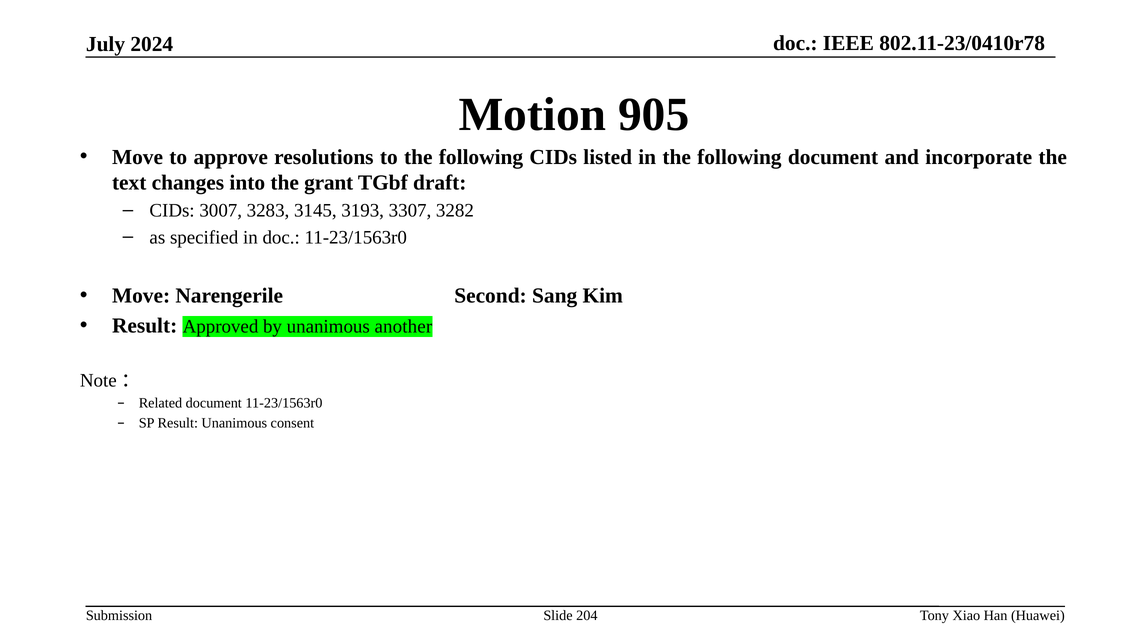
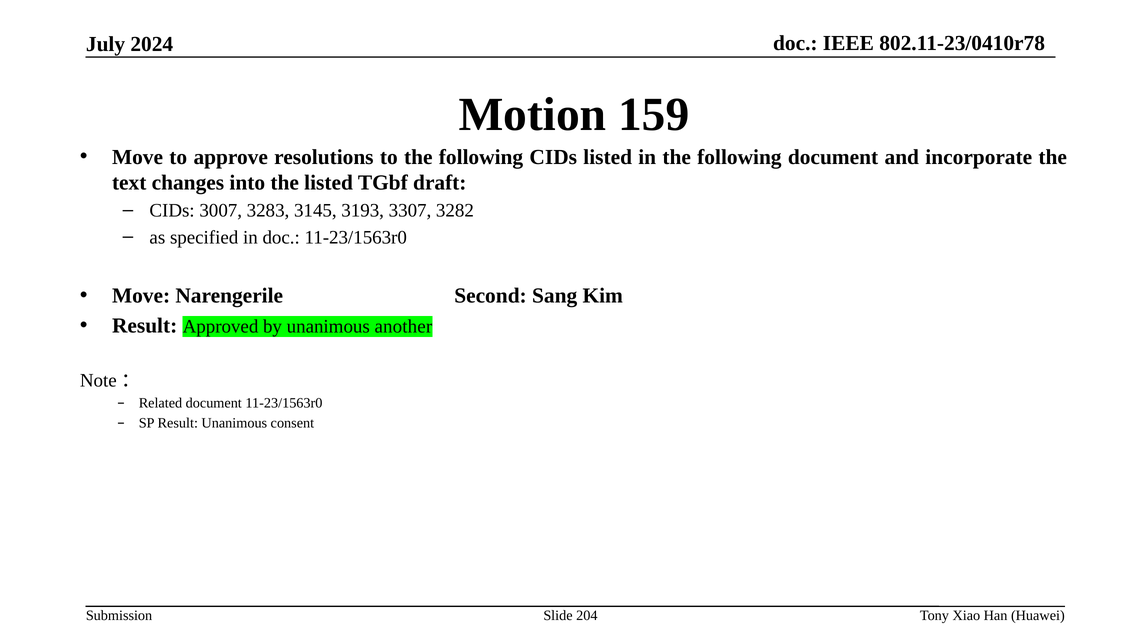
905: 905 -> 159
the grant: grant -> listed
